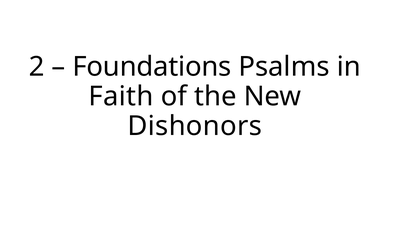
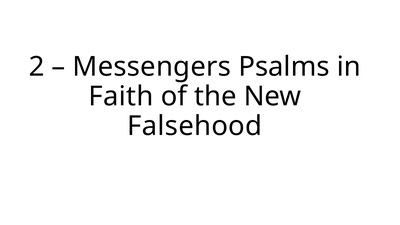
Foundations: Foundations -> Messengers
Dishonors: Dishonors -> Falsehood
